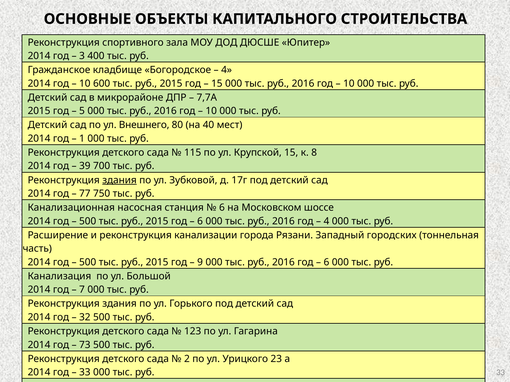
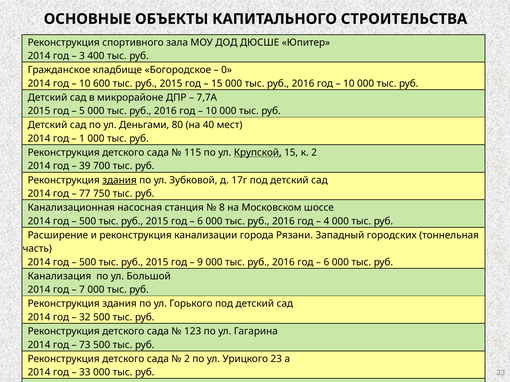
4 at (227, 70): 4 -> 0
Внешнего: Внешнего -> Деньгами
Крупской underline: none -> present
к 8: 8 -> 2
6 at (222, 208): 6 -> 8
